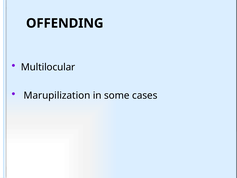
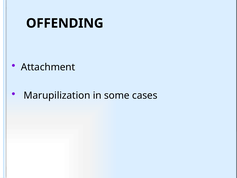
Multilocular: Multilocular -> Attachment
